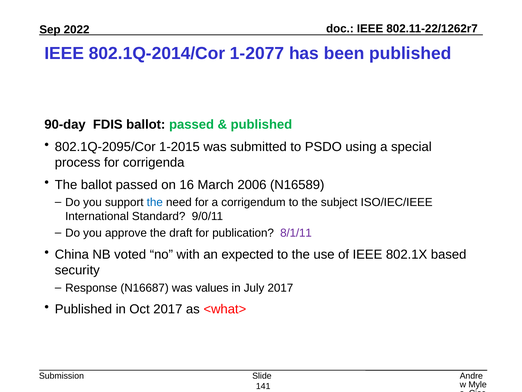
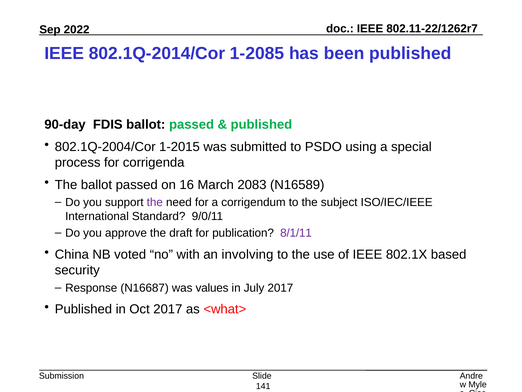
1-2077: 1-2077 -> 1-2085
802.1Q-2095/Cor: 802.1Q-2095/Cor -> 802.1Q-2004/Cor
2006: 2006 -> 2083
the at (155, 202) colour: blue -> purple
expected: expected -> involving
